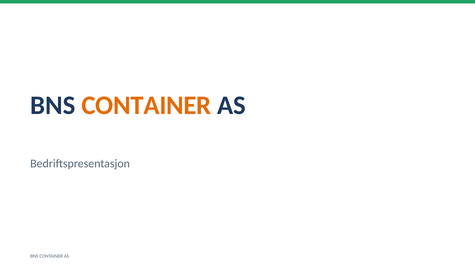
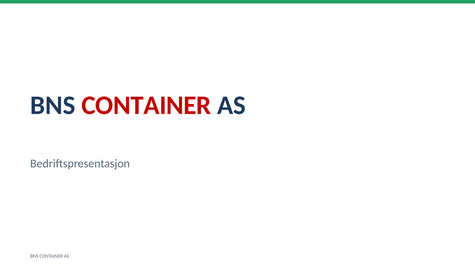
CONTAINER at (146, 105) colour: orange -> red
